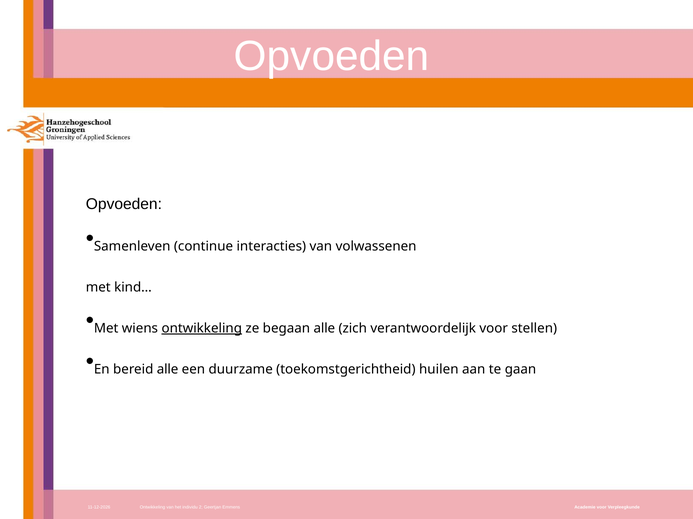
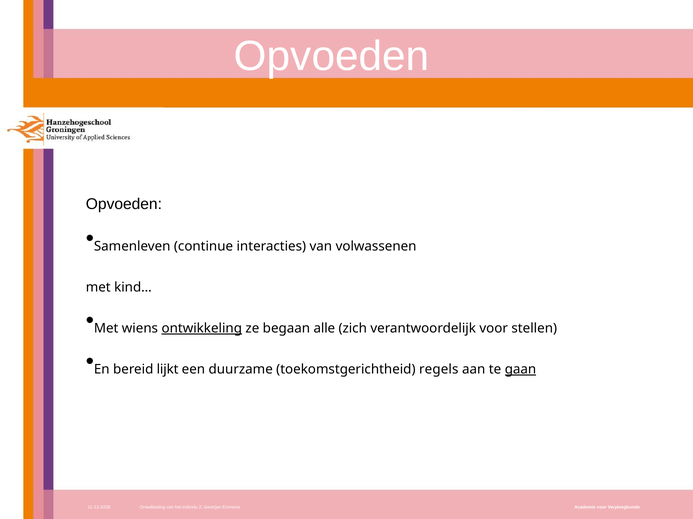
bereid alle: alle -> lijkt
huilen: huilen -> regels
gaan underline: none -> present
